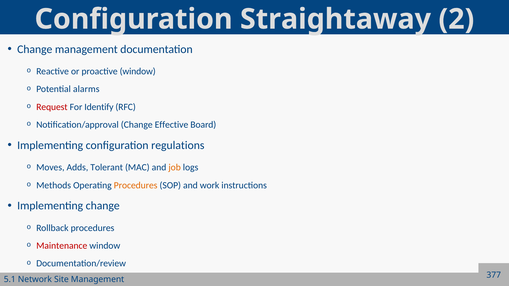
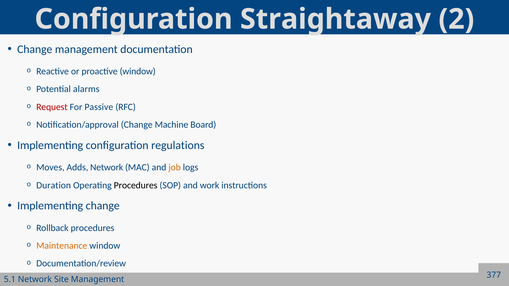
Identify: Identify -> Passive
Effective: Effective -> Machine
Adds Tolerant: Tolerant -> Network
Methods: Methods -> Duration
Procedures at (136, 185) colour: orange -> black
Maintenance colour: red -> orange
